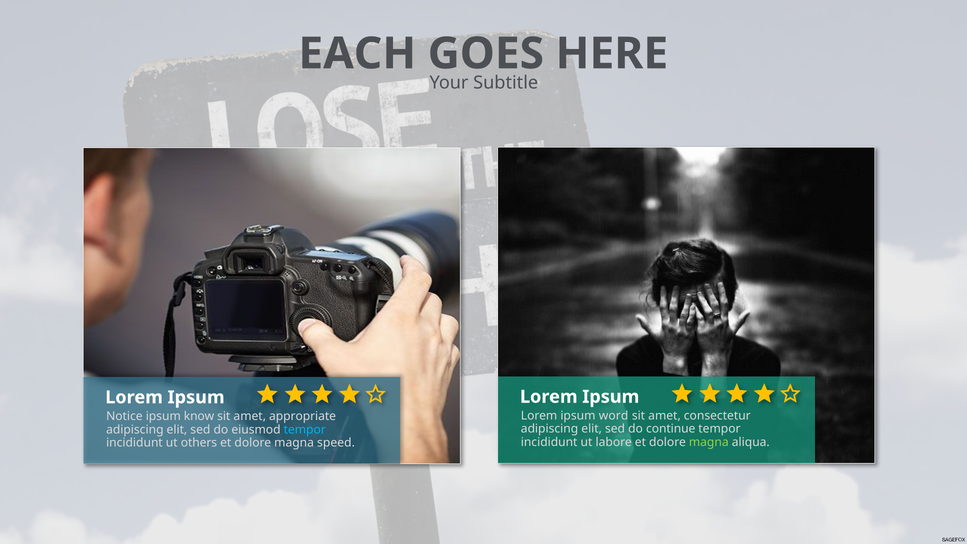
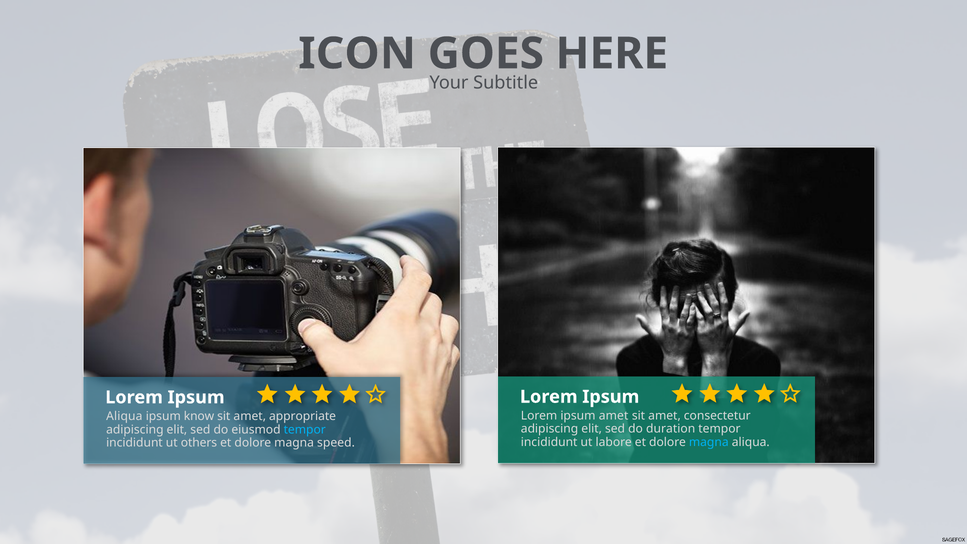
EACH: EACH -> ICON
ipsum word: word -> amet
Notice at (124, 416): Notice -> Aliqua
continue: continue -> duration
magna at (709, 442) colour: light green -> light blue
